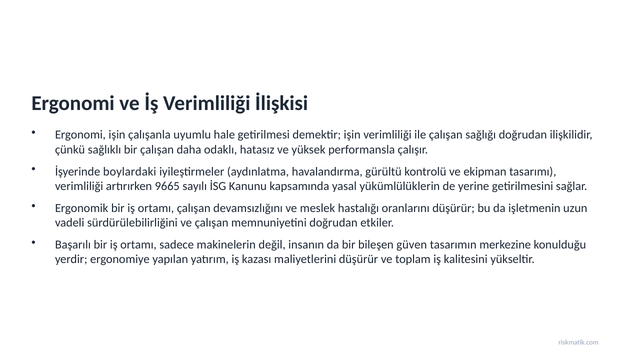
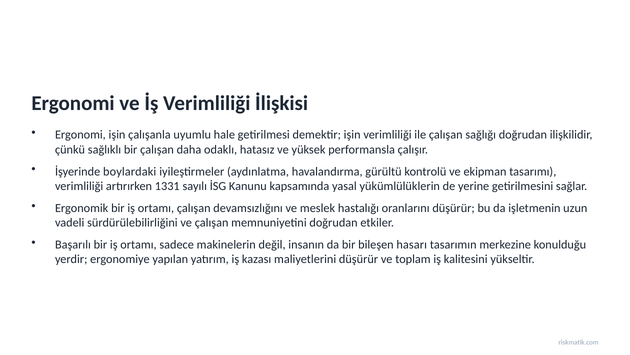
9665: 9665 -> 1331
güven: güven -> hasarı
